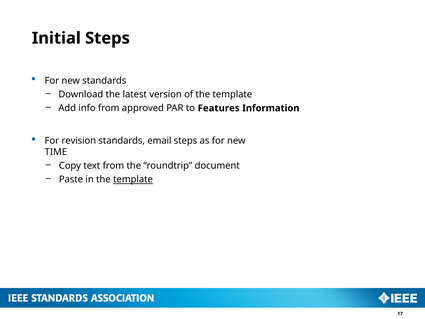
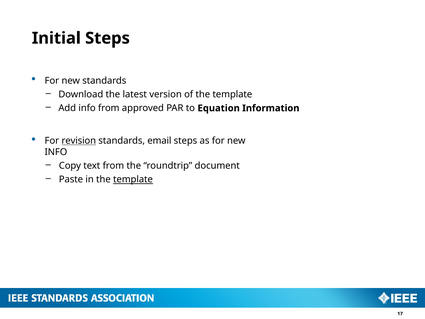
Features: Features -> Equation
revision underline: none -> present
TIME at (56, 152): TIME -> INFO
